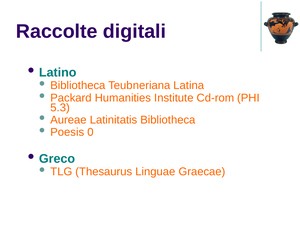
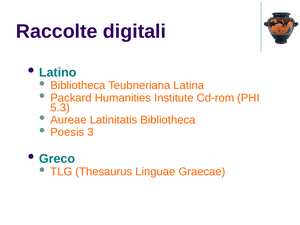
0: 0 -> 3
